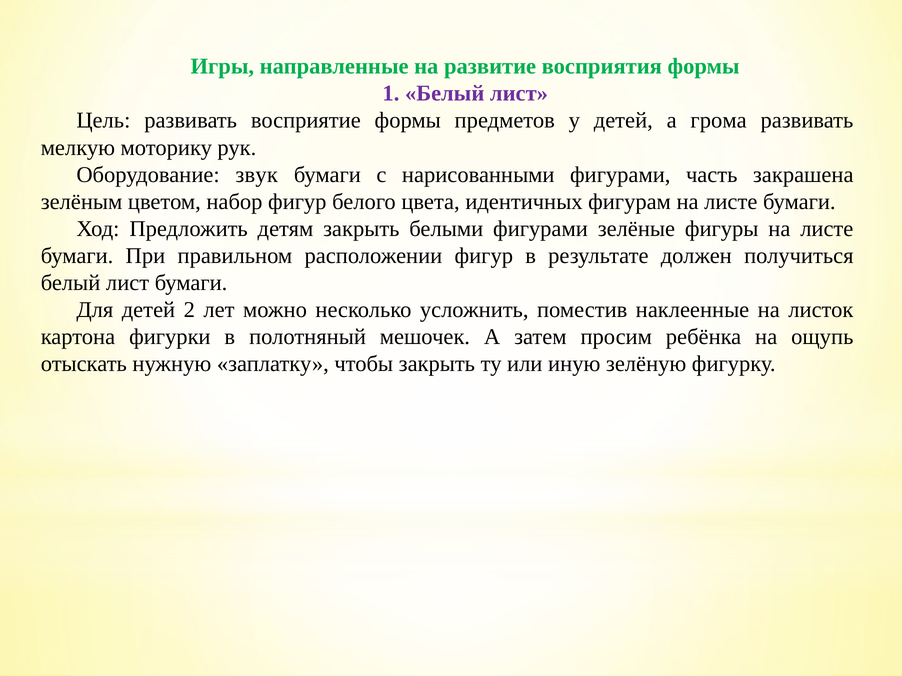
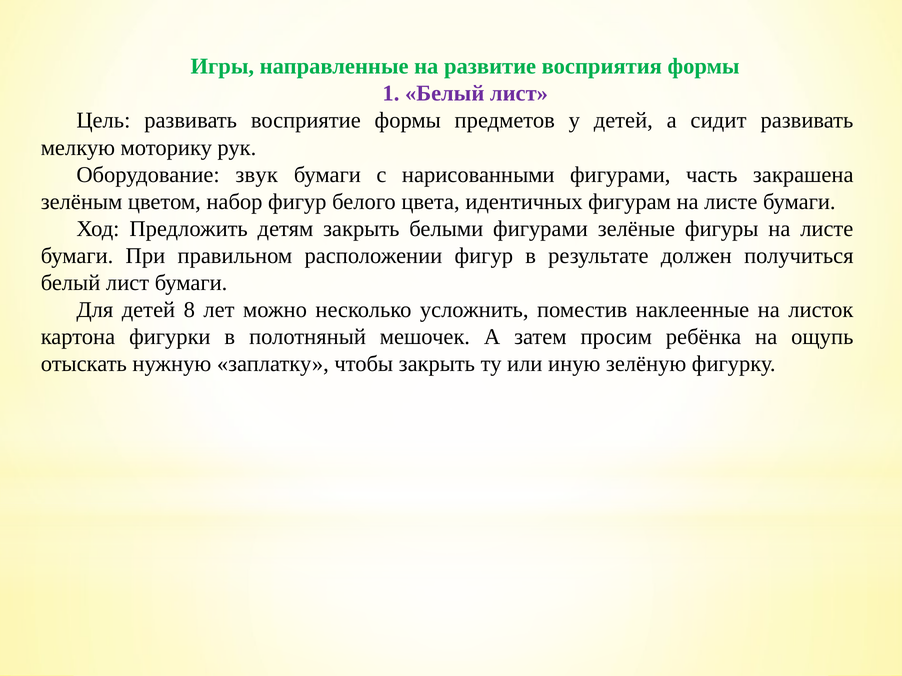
грома: грома -> сидит
2: 2 -> 8
